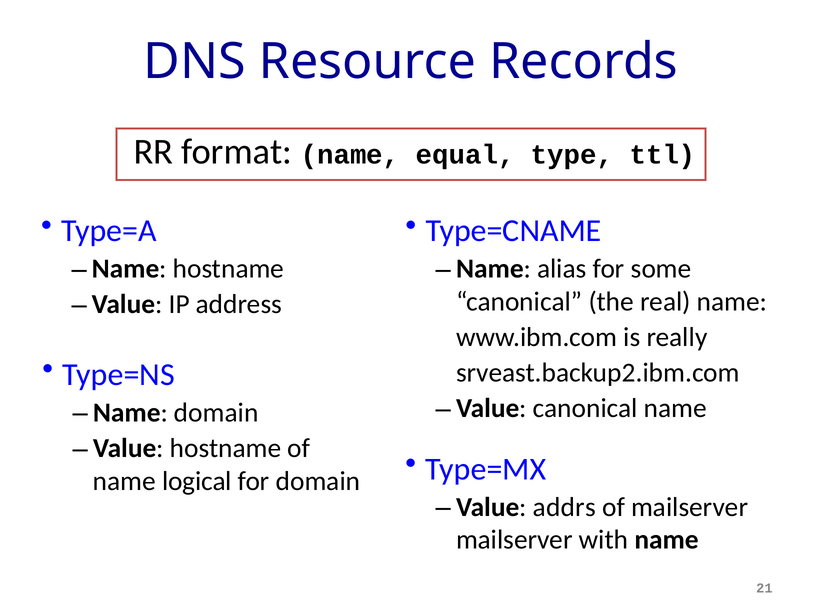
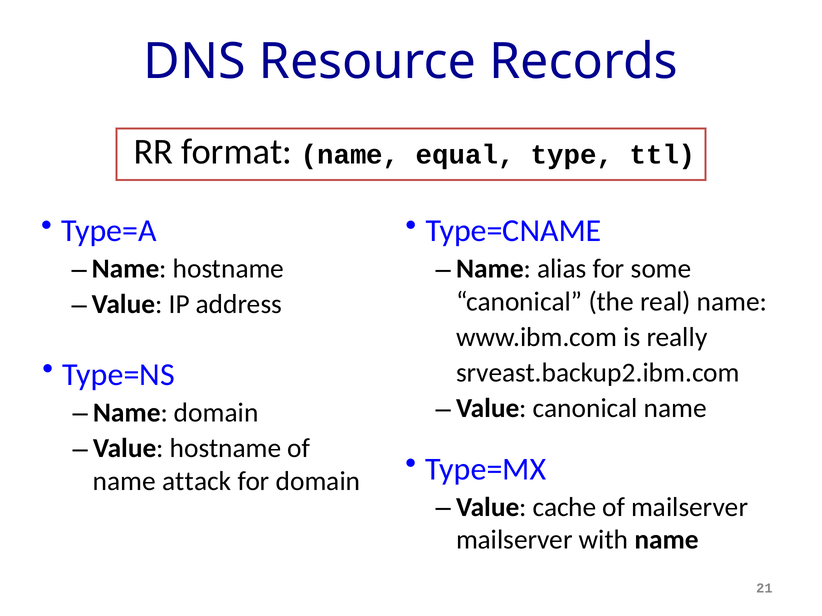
logical: logical -> attack
addrs: addrs -> cache
